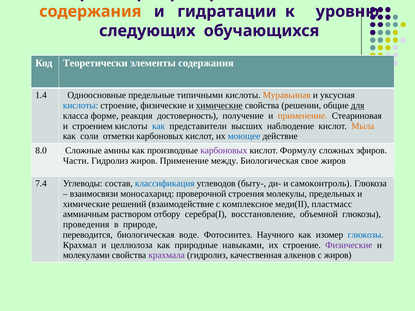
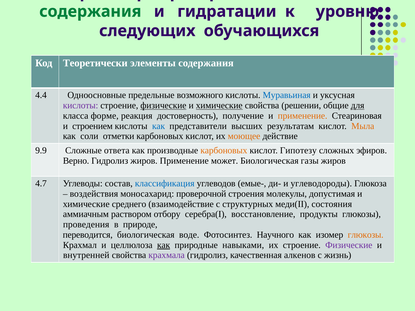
содержания at (90, 11) colour: orange -> green
1.4: 1.4 -> 4.4
типичными: типичными -> возможного
Муравьиная colour: orange -> blue
кислоты at (81, 106) colour: blue -> purple
физические at (163, 106) underline: none -> present
наблюдение: наблюдение -> результатам
моющее colour: blue -> orange
8.0: 8.0 -> 9.9
амины: амины -> ответа
карбоновых at (224, 151) colour: purple -> orange
Формулу: Формулу -> Гипотезу
Части: Части -> Верно
между: между -> может
свое: свое -> газы
7.4: 7.4 -> 4.7
быту-: быту- -> емые-
самоконтроль: самоконтроль -> углеводороды
взаимосвязи: взаимосвязи -> воздействия
предельных: предельных -> допустимая
решений: решений -> среднего
комплексное: комплексное -> структурных
пластмасс: пластмасс -> состояния
объемной: объемной -> продукты
глюкозы at (366, 235) colour: blue -> orange
как at (164, 245) underline: none -> present
молекулами: молекулами -> внутренней
с жиров: жиров -> жизнь
